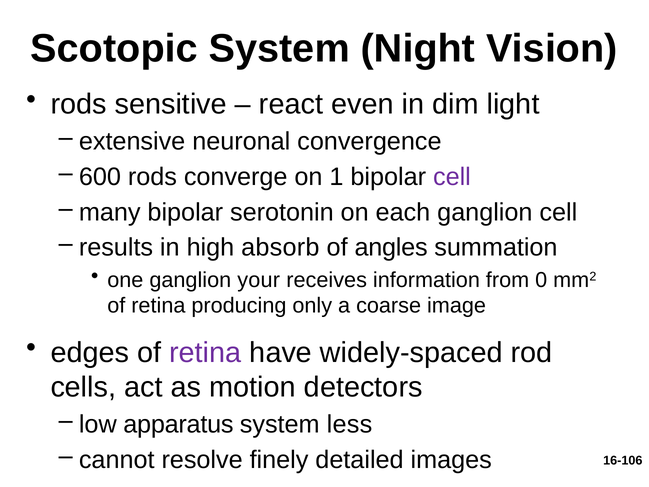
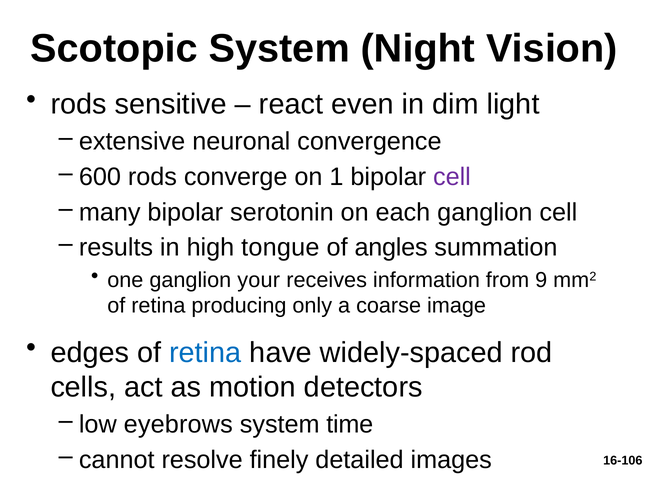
absorb: absorb -> tongue
0: 0 -> 9
retina at (205, 352) colour: purple -> blue
apparatus: apparatus -> eyebrows
less: less -> time
